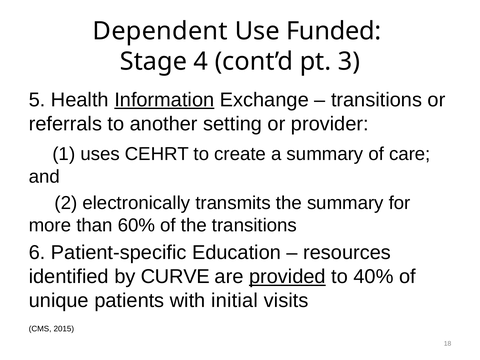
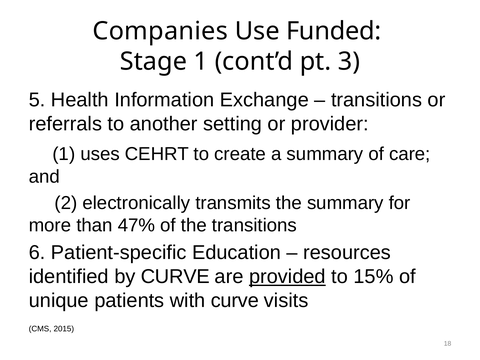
Dependent: Dependent -> Companies
Stage 4: 4 -> 1
Information underline: present -> none
60%: 60% -> 47%
40%: 40% -> 15%
with initial: initial -> curve
